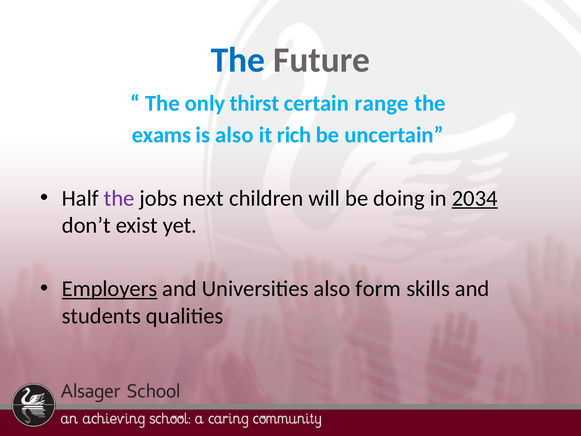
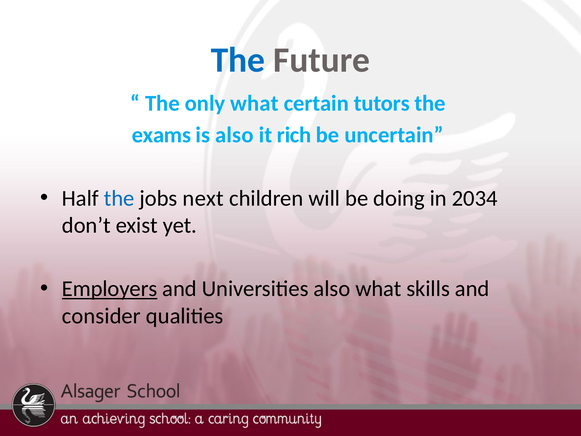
only thirst: thirst -> what
range: range -> tutors
the at (119, 198) colour: purple -> blue
2034 underline: present -> none
also form: form -> what
students: students -> consider
